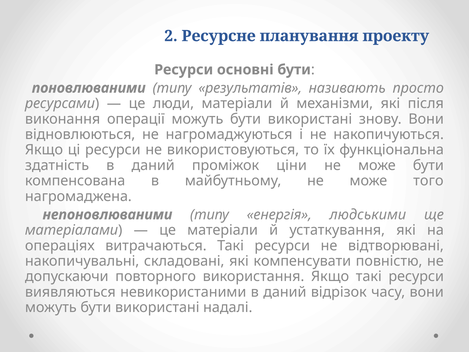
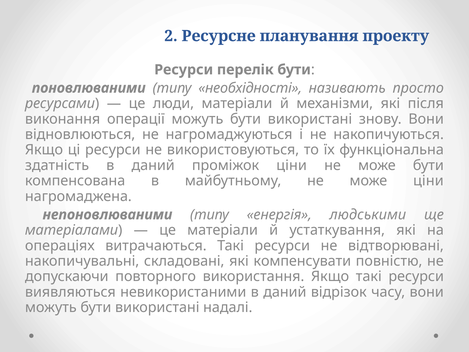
основні: основні -> перелік
результатів: результатів -> необхідності
може того: того -> ціни
